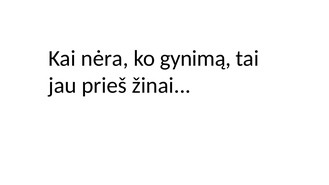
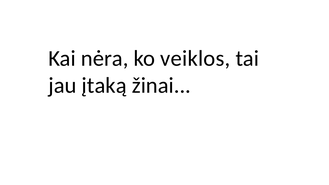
gynimą: gynimą -> veiklos
prieš: prieš -> įtaką
